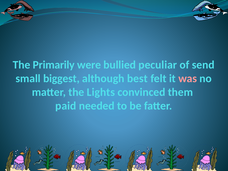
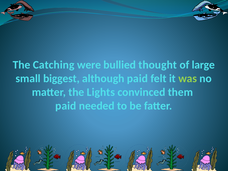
Primarily: Primarily -> Catching
peculiar: peculiar -> thought
send: send -> large
although best: best -> paid
was colour: pink -> light green
